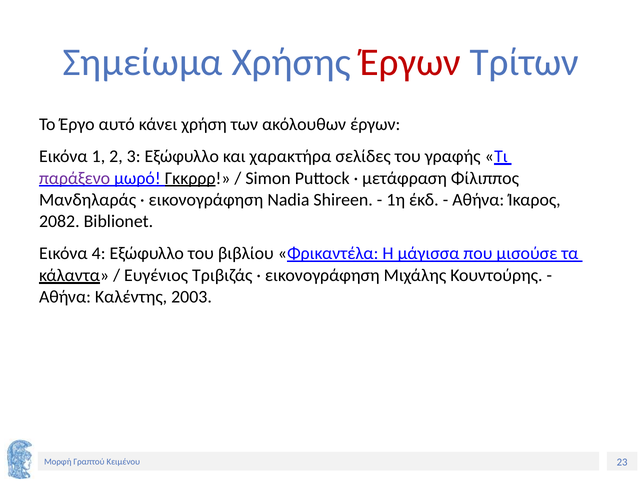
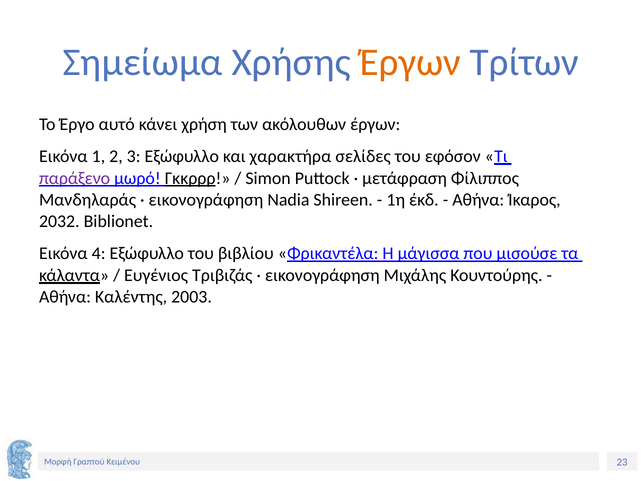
Έργων at (410, 62) colour: red -> orange
γραφής: γραφής -> εφόσον
2082: 2082 -> 2032
